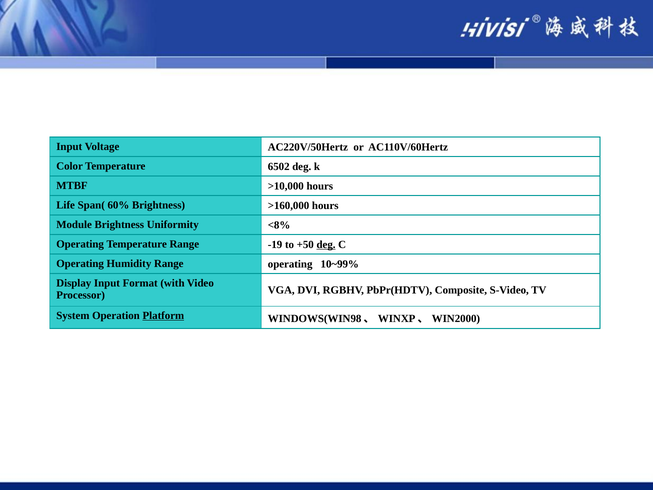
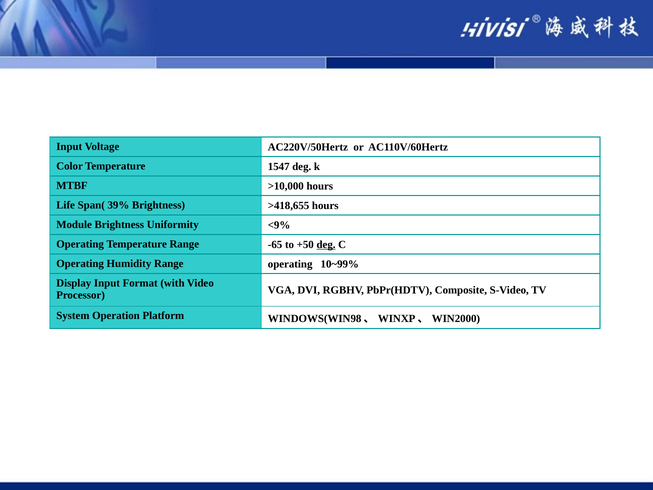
6502: 6502 -> 1547
60%: 60% -> 39%
>160,000: >160,000 -> >418,655
<8%: <8% -> <9%
-19: -19 -> -65
Platform underline: present -> none
